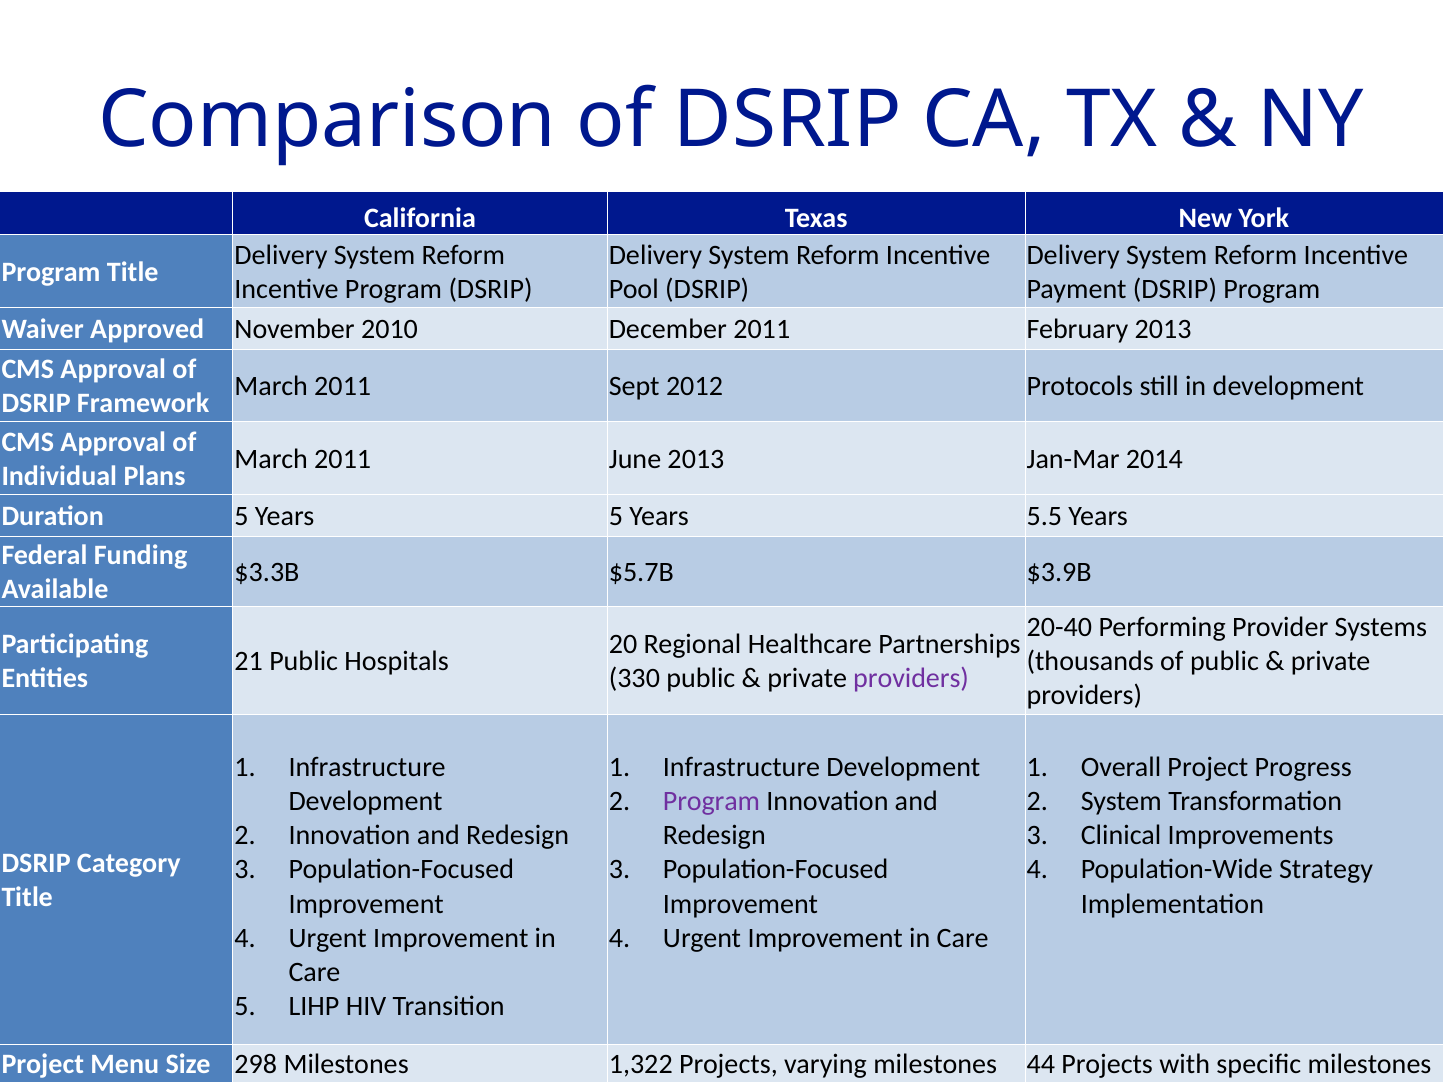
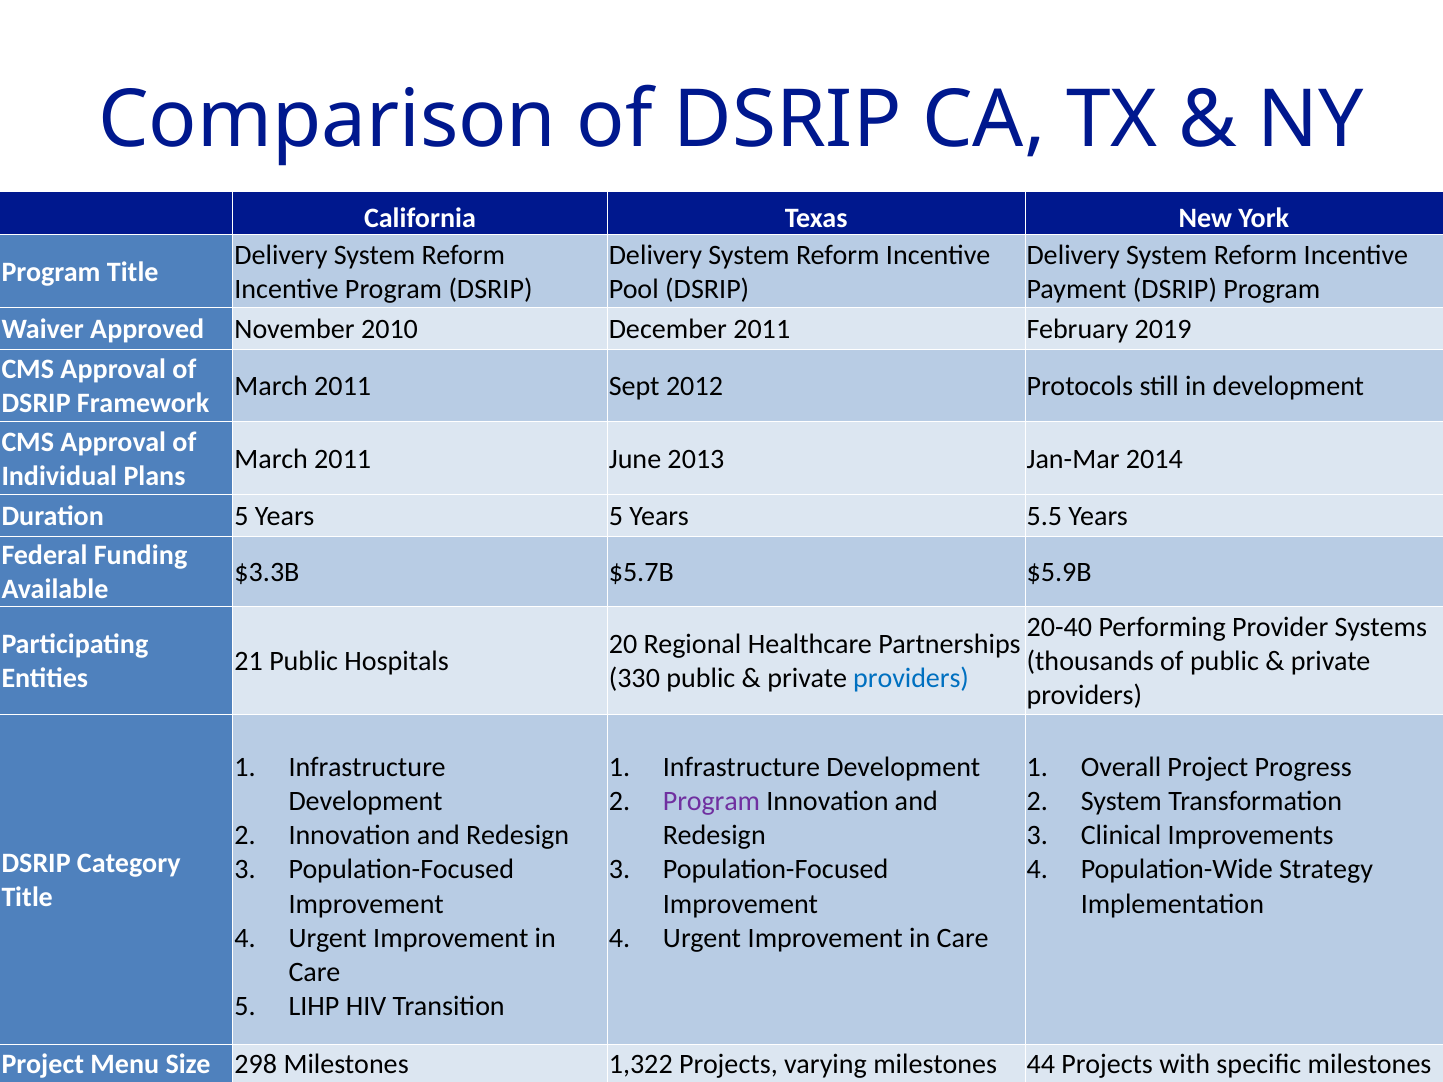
February 2013: 2013 -> 2019
$3.9B: $3.9B -> $5.9B
providers at (911, 679) colour: purple -> blue
